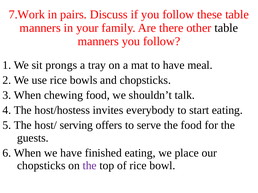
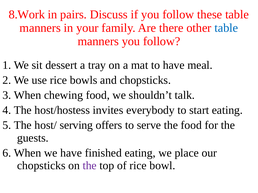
7.Work: 7.Work -> 8.Work
table at (226, 28) colour: black -> blue
prongs: prongs -> dessert
